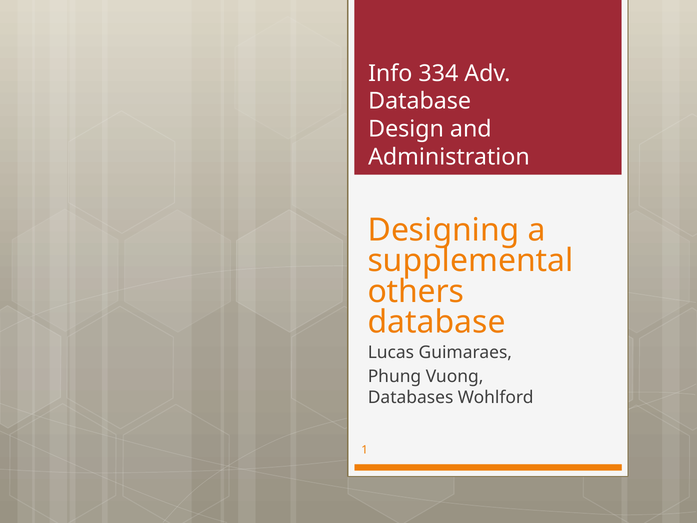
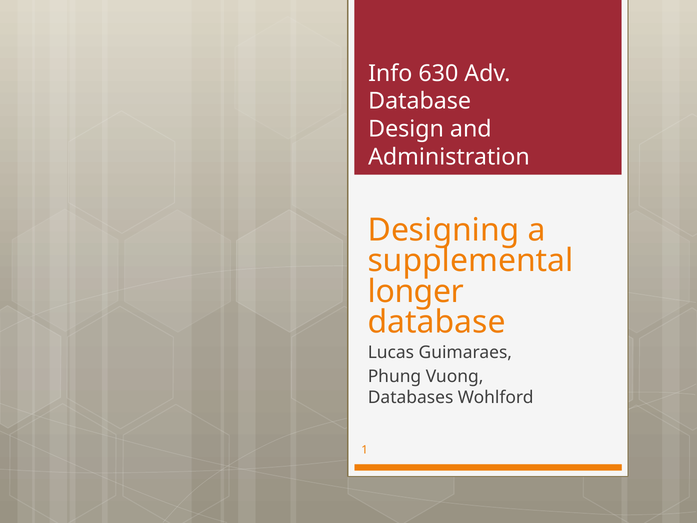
334: 334 -> 630
others: others -> longer
